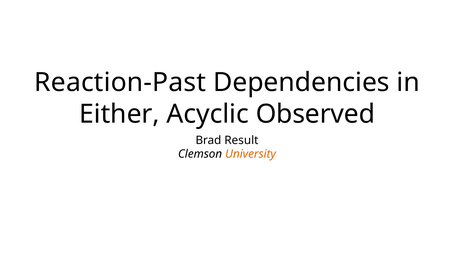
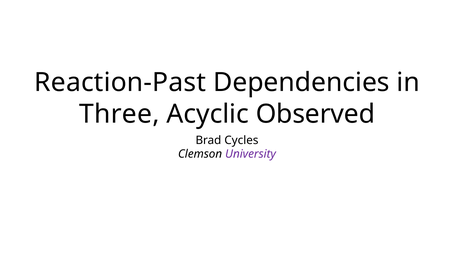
Either: Either -> Three
Result: Result -> Cycles
University colour: orange -> purple
